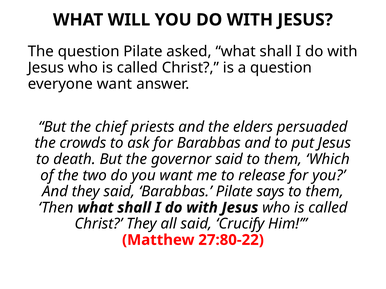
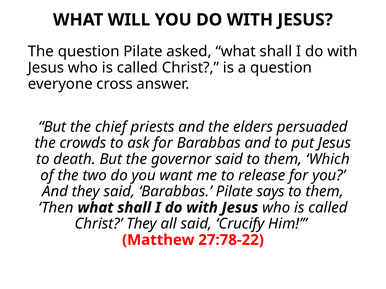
everyone want: want -> cross
27:80-22: 27:80-22 -> 27:78-22
